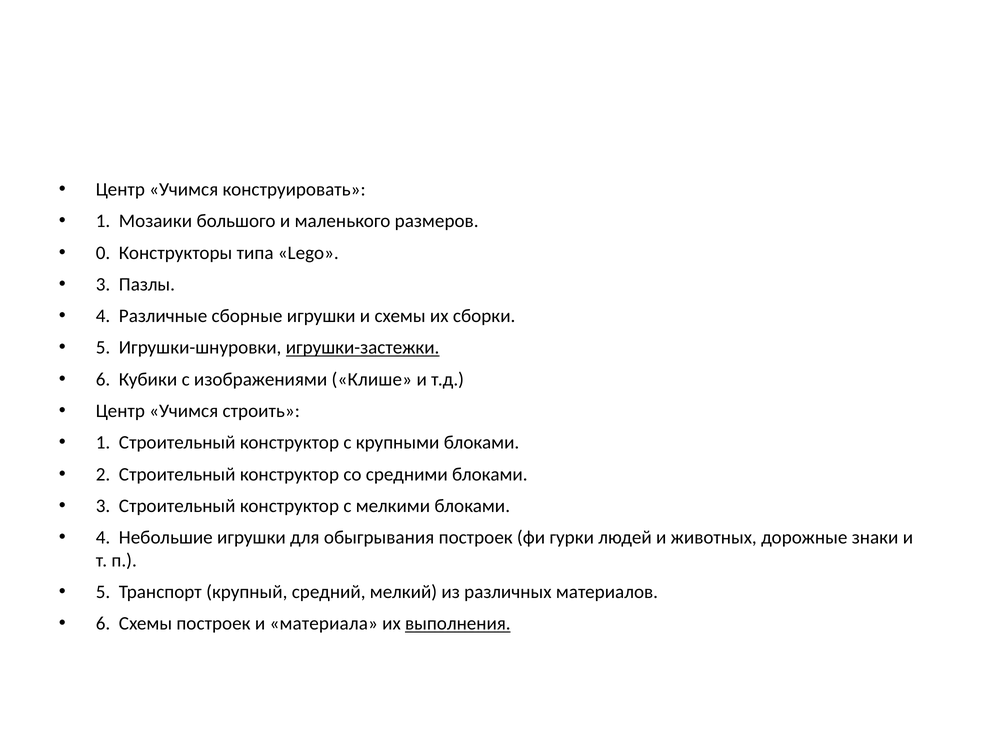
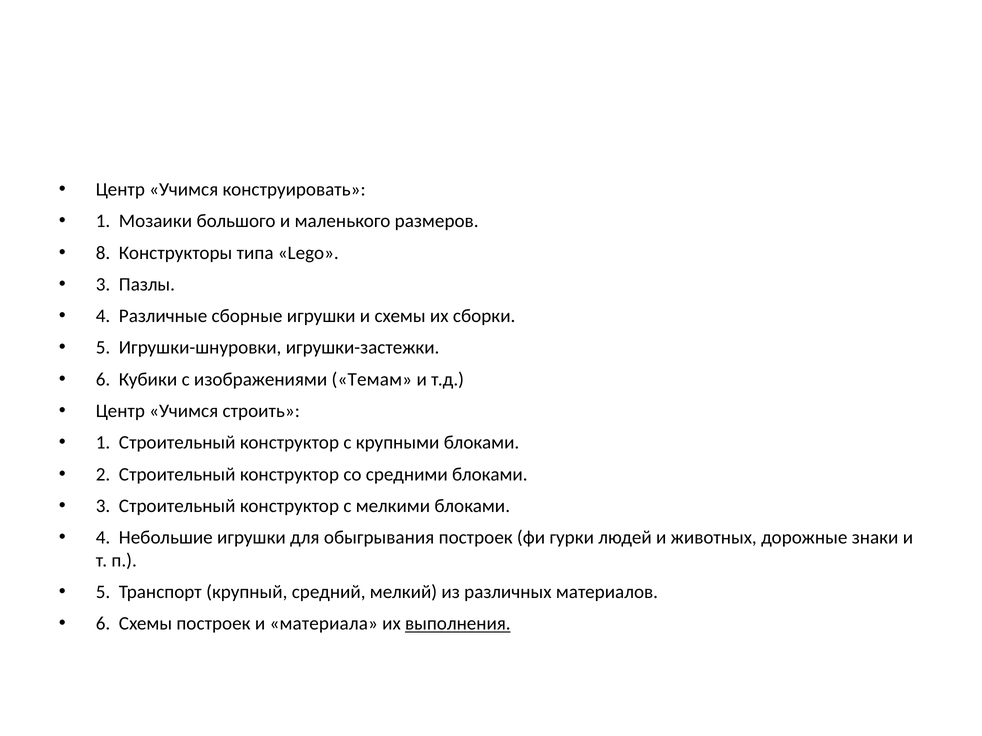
0: 0 -> 8
игрушки-застежки underline: present -> none
Клише: Клише -> Темам
